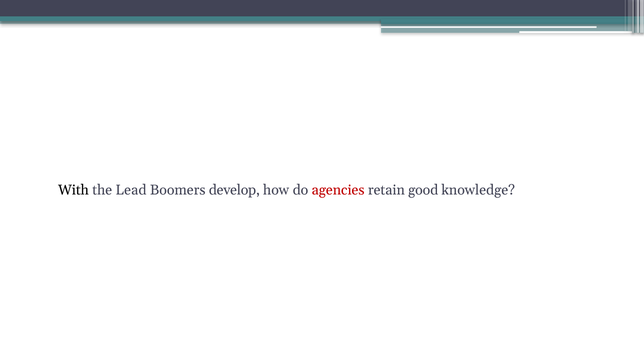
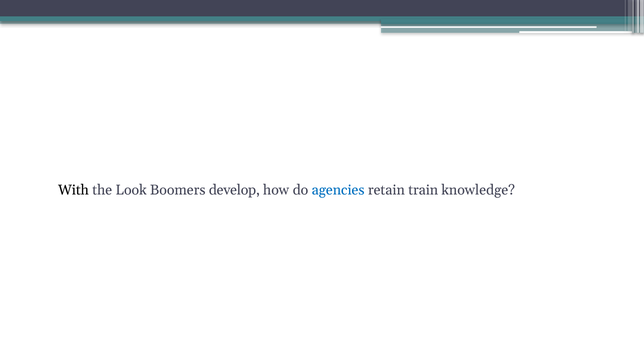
Lead: Lead -> Look
agencies colour: red -> blue
good: good -> train
